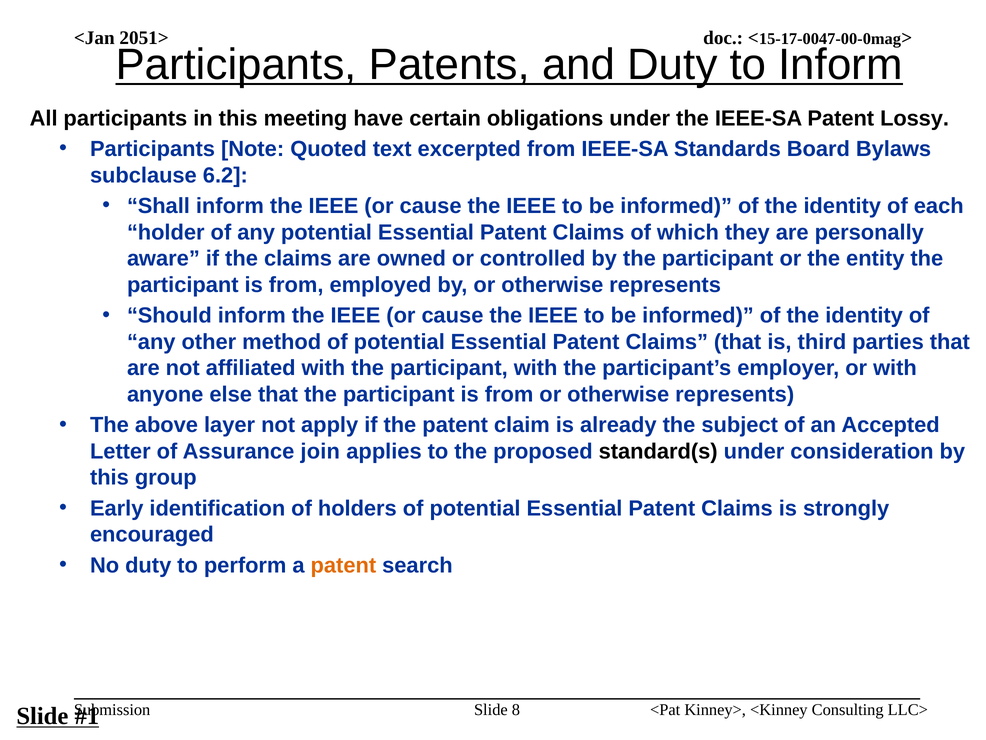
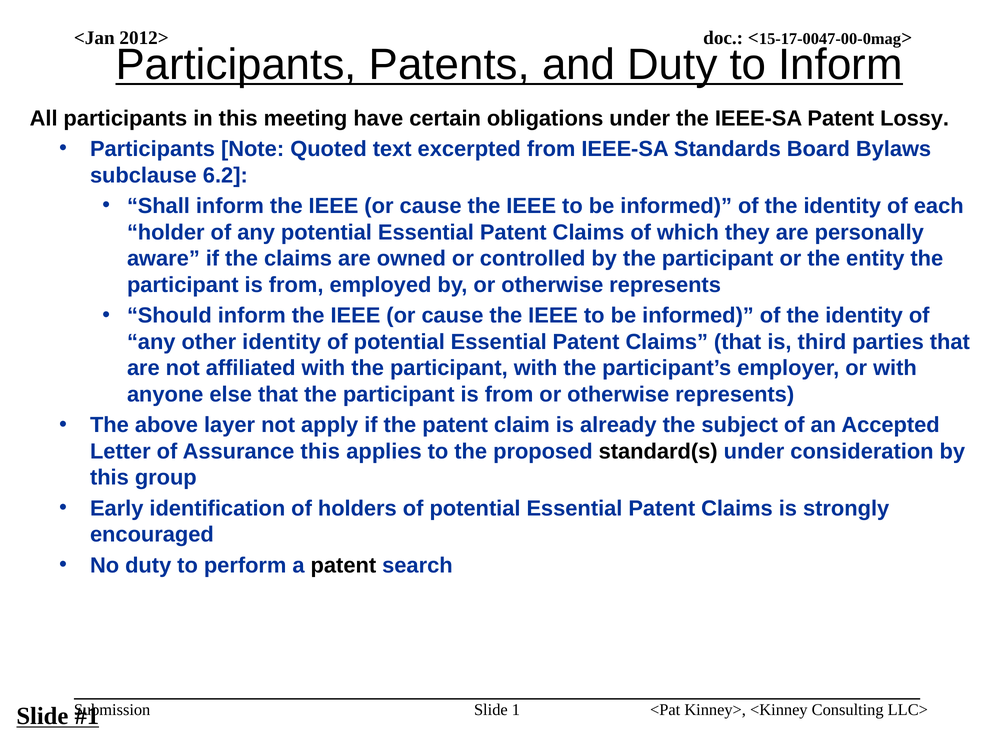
2051>: 2051> -> 2012>
other method: method -> identity
Assurance join: join -> this
patent at (343, 565) colour: orange -> black
8: 8 -> 1
